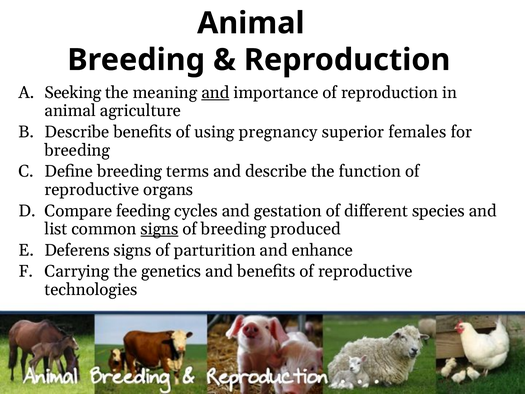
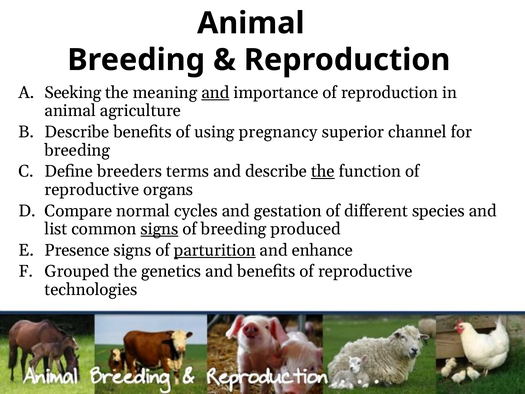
females: females -> channel
Define breeding: breeding -> breeders
the at (323, 171) underline: none -> present
feeding: feeding -> normal
Deferens: Deferens -> Presence
parturition underline: none -> present
Carrying: Carrying -> Grouped
